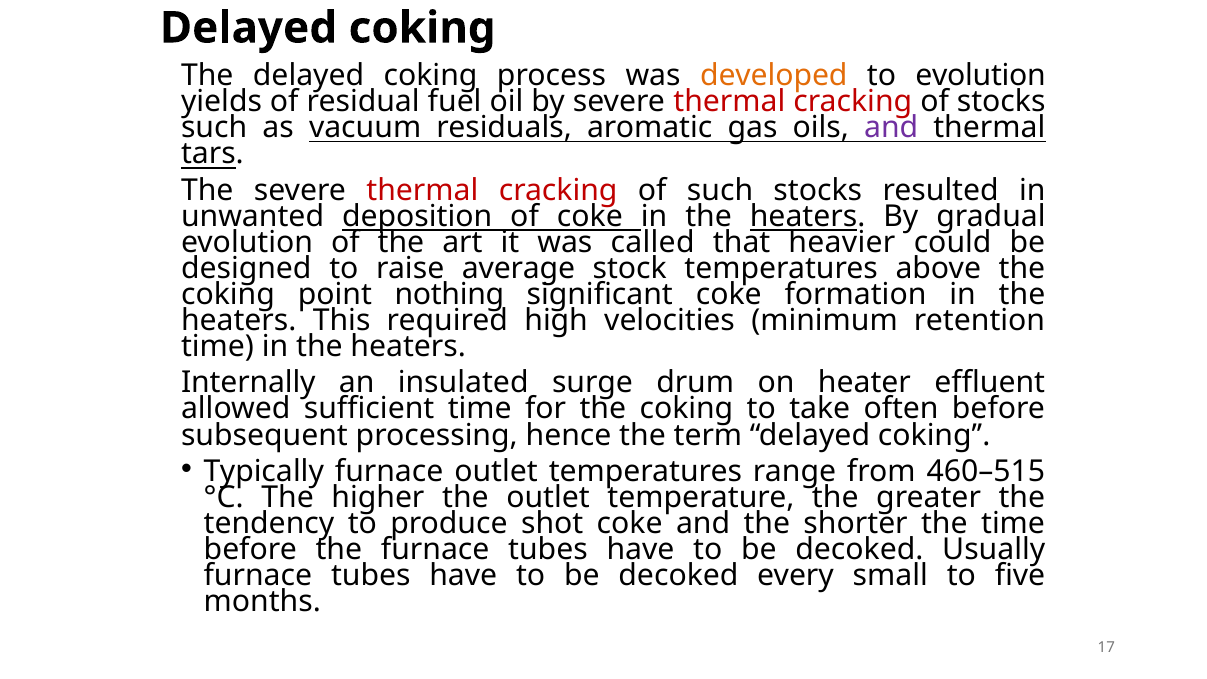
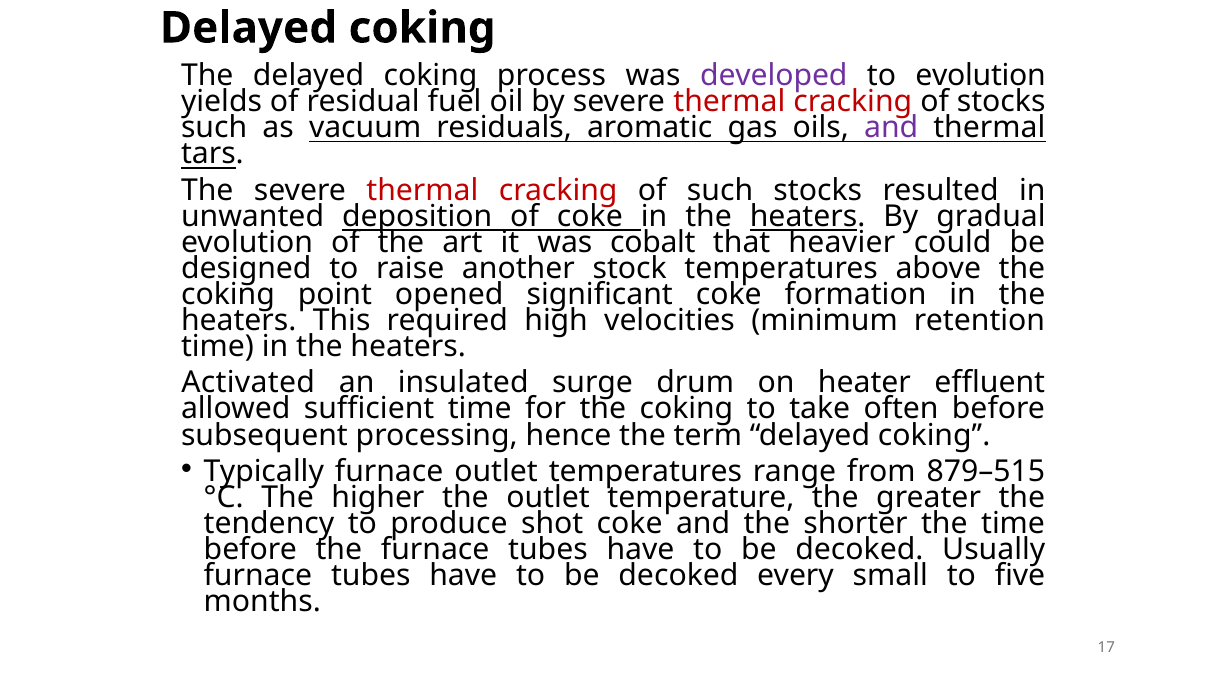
developed colour: orange -> purple
called: called -> cobalt
average: average -> another
nothing: nothing -> opened
Internally: Internally -> Activated
460–515: 460–515 -> 879–515
